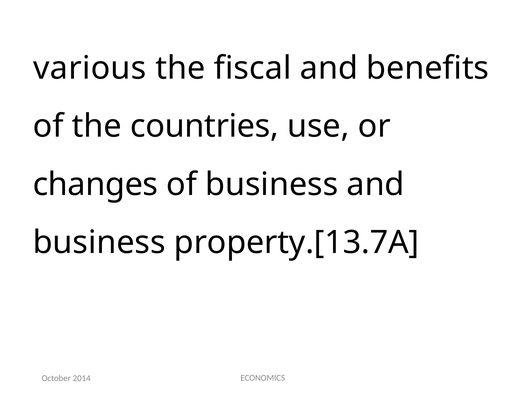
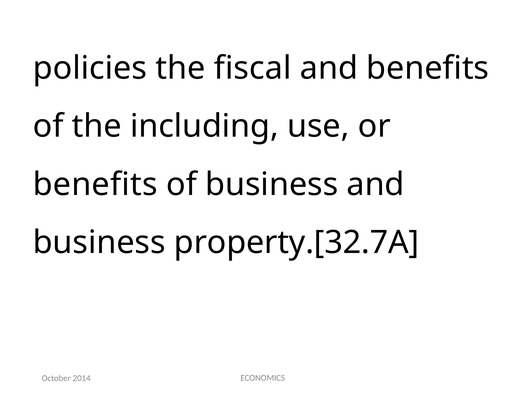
various: various -> policies
countries: countries -> including
changes at (95, 185): changes -> benefits
property.[13.7A: property.[13.7A -> property.[32.7A
